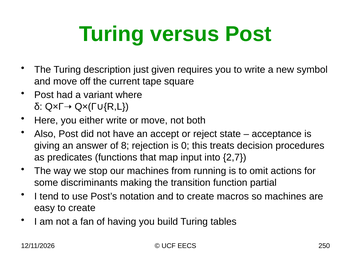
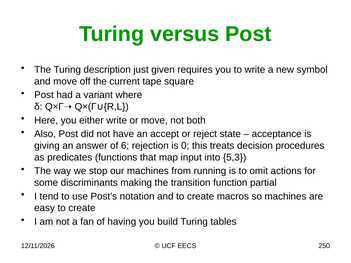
8: 8 -> 6
2,7: 2,7 -> 5,3
